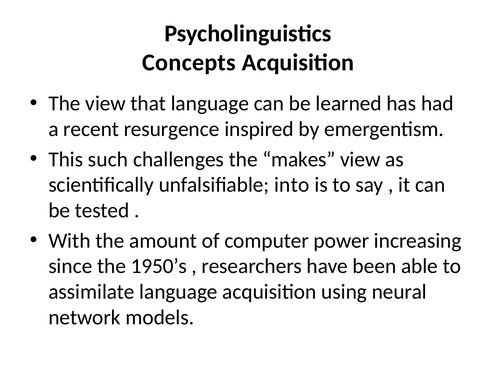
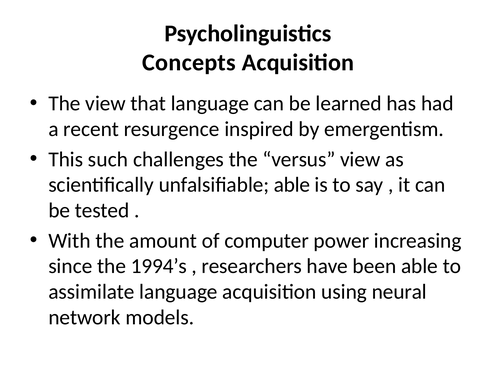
makes: makes -> versus
unfalsifiable into: into -> able
1950’s: 1950’s -> 1994’s
